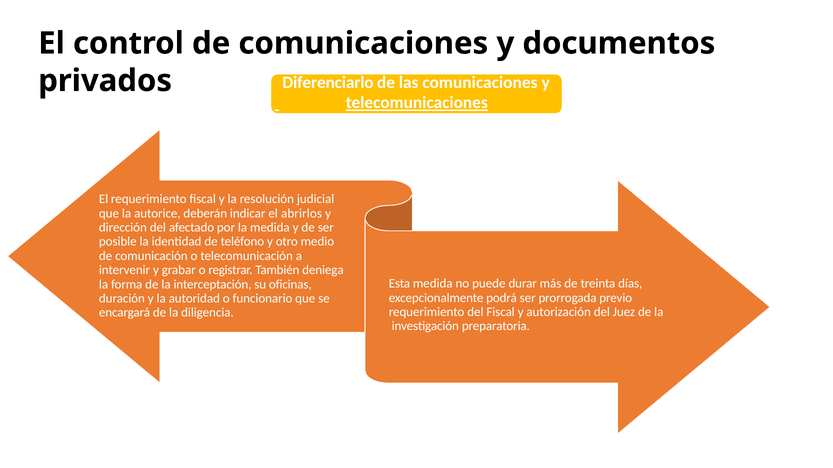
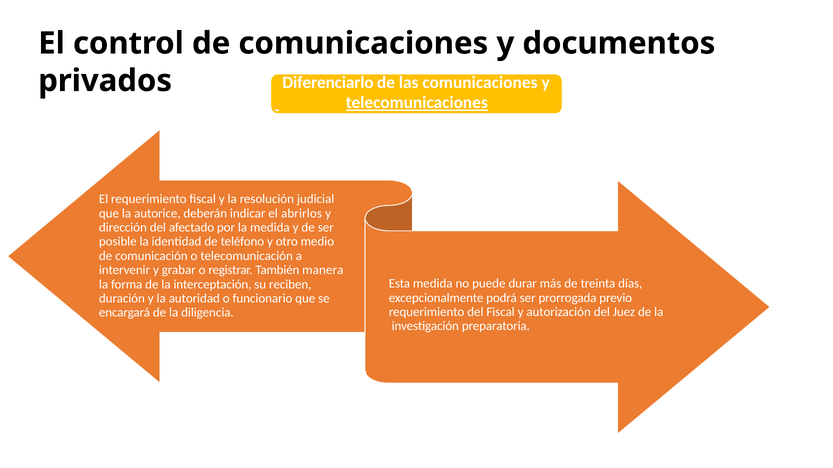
deniega: deniega -> manera
oficinas: oficinas -> reciben
